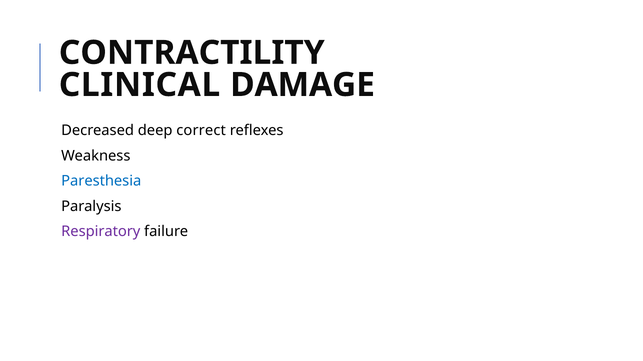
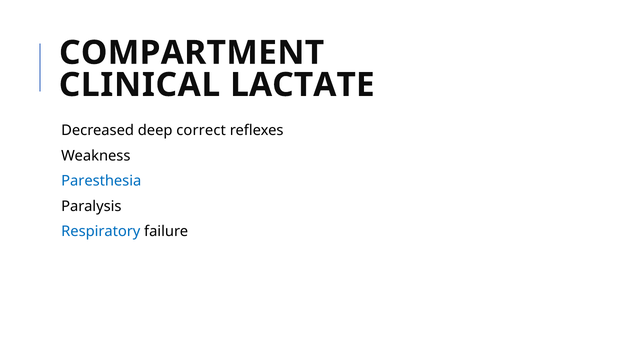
CONTRACTILITY: CONTRACTILITY -> COMPARTMENT
DAMAGE: DAMAGE -> LACTATE
Respiratory colour: purple -> blue
